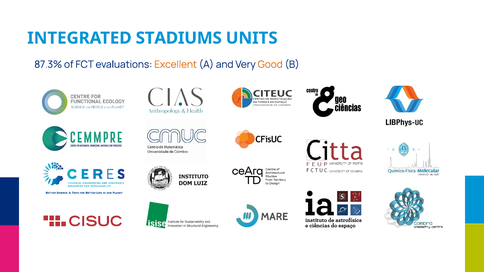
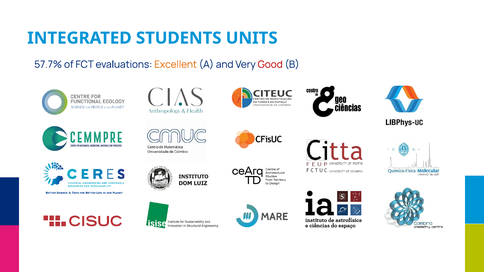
STADIUMS: STADIUMS -> STUDENTS
87.3%: 87.3% -> 57.7%
Good colour: orange -> red
